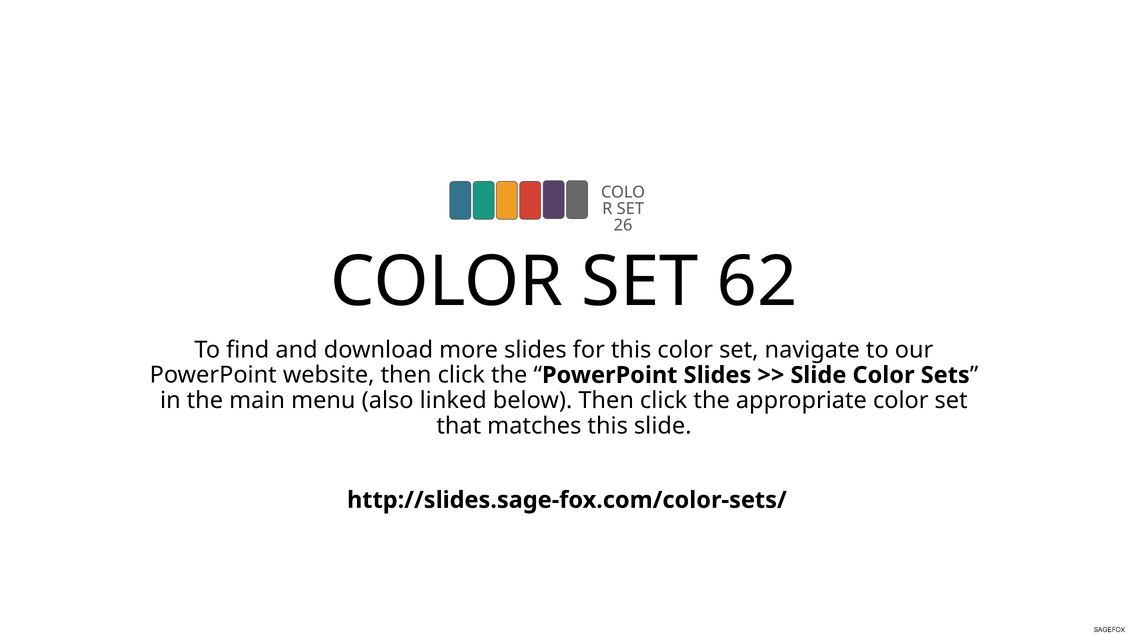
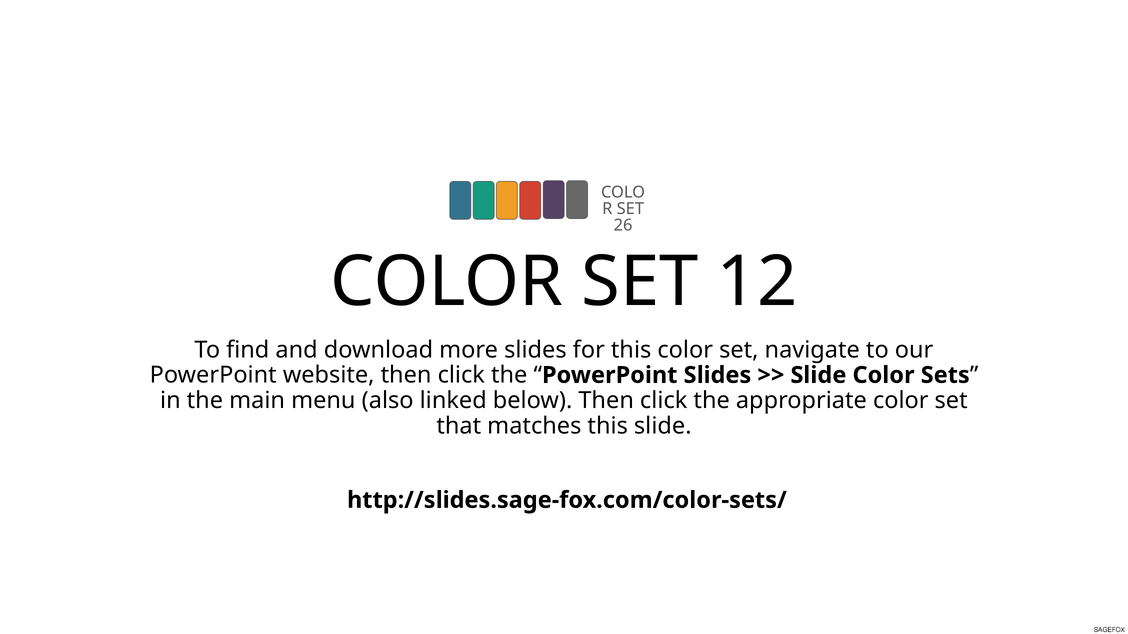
62: 62 -> 12
